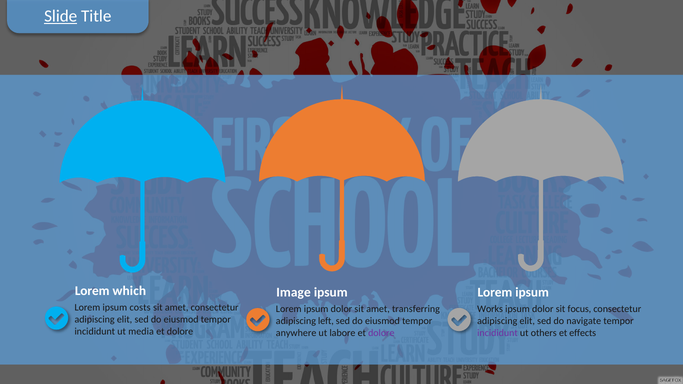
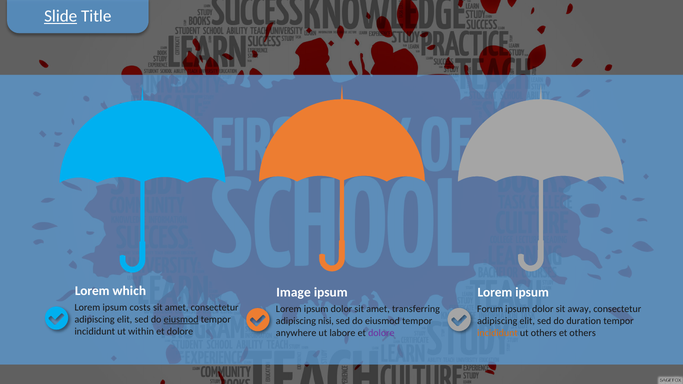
Works: Works -> Forum
focus: focus -> away
eiusmod at (181, 320) underline: none -> present
navigate: navigate -> duration
left: left -> nisi
media: media -> within
incididunt at (497, 333) colour: purple -> orange
et effects: effects -> others
